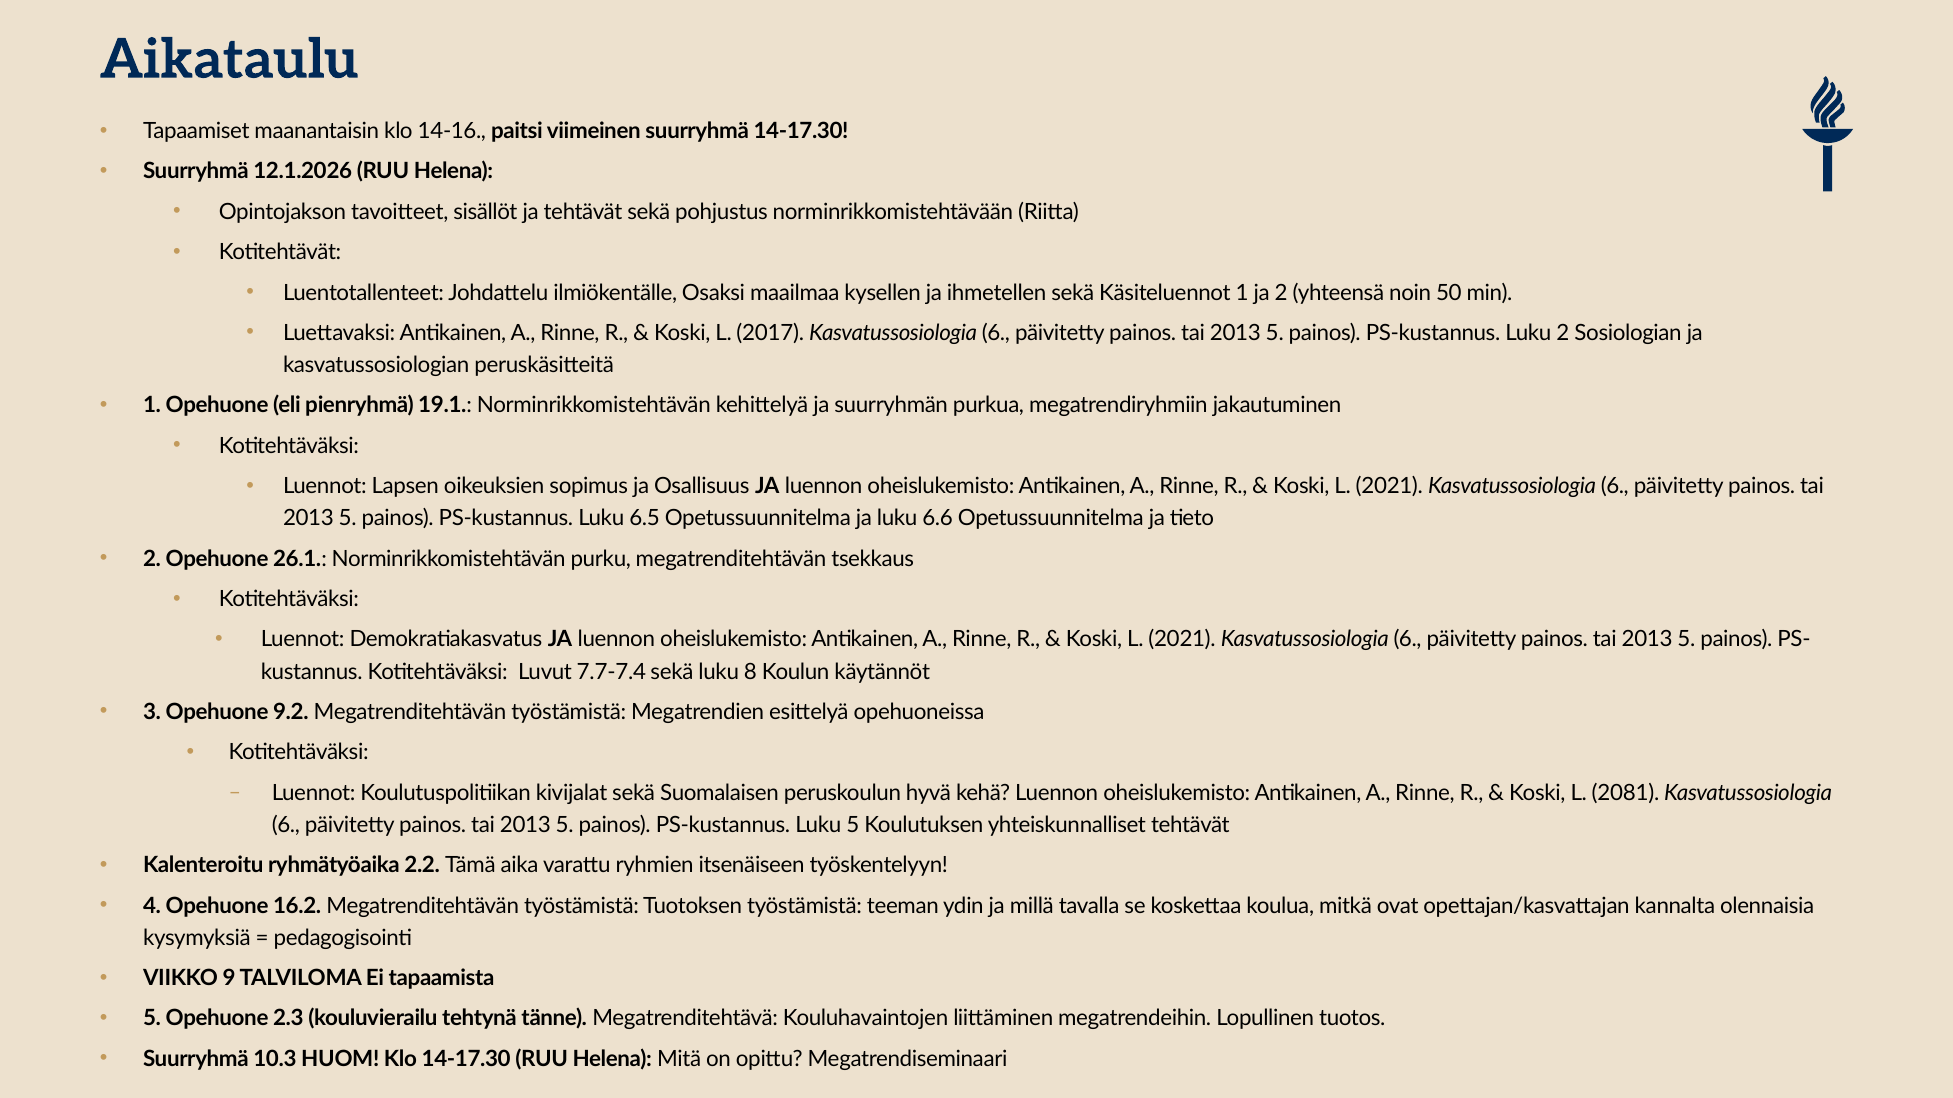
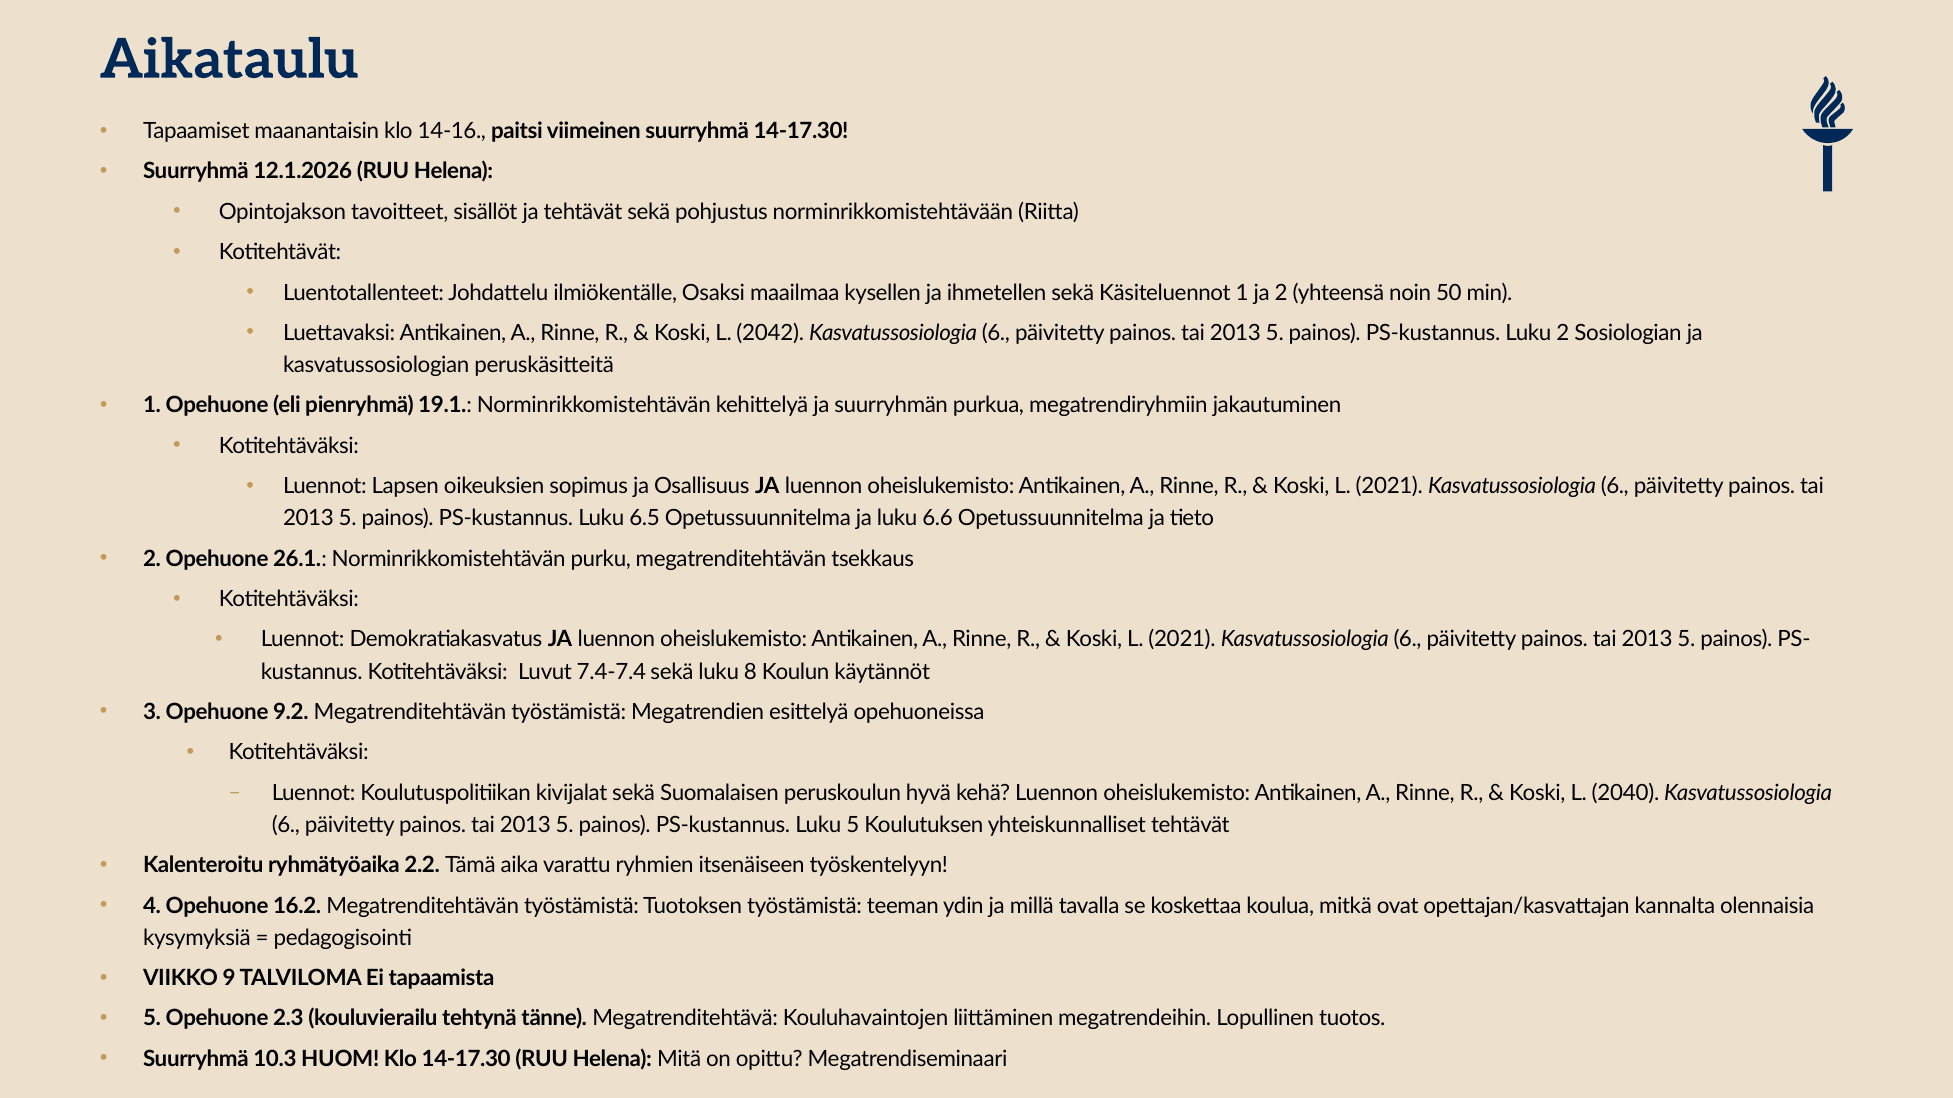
2017: 2017 -> 2042
7.7-7.4: 7.7-7.4 -> 7.4-7.4
2081: 2081 -> 2040
